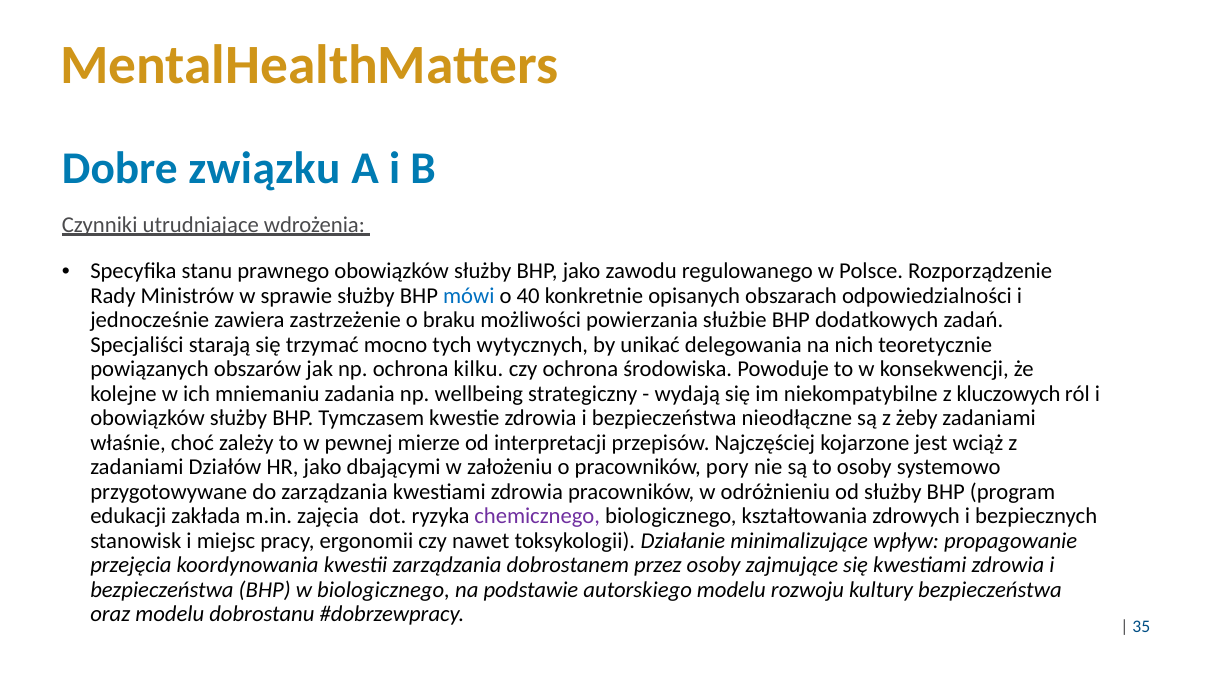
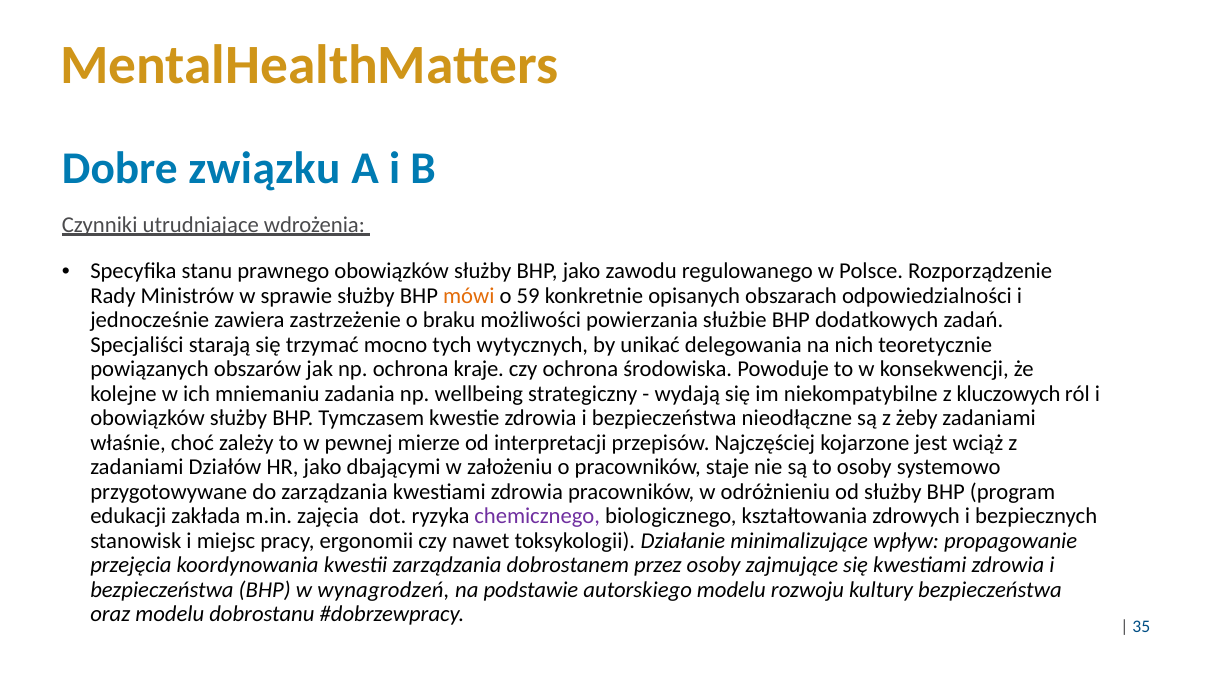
mówi colour: blue -> orange
40: 40 -> 59
kilku: kilku -> kraje
pory: pory -> staje
w biologicznego: biologicznego -> wynagrodzeń
